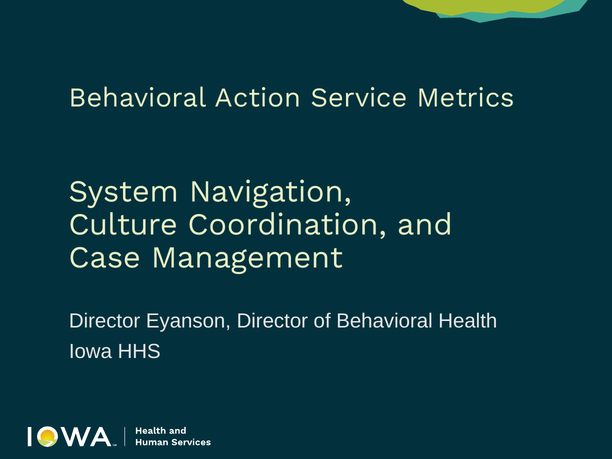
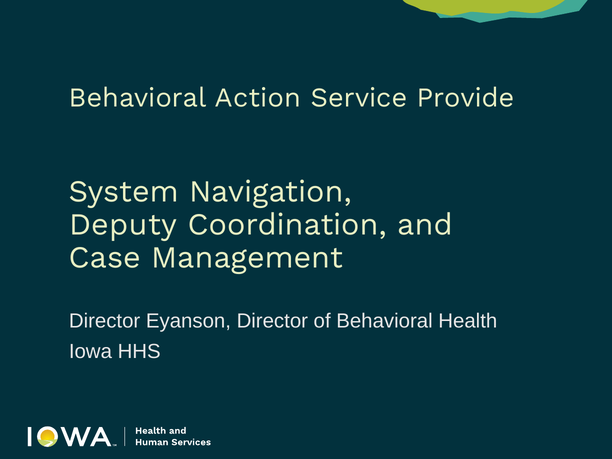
Metrics: Metrics -> Provide
Culture: Culture -> Deputy
